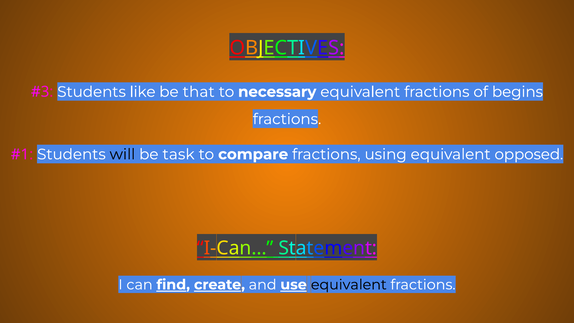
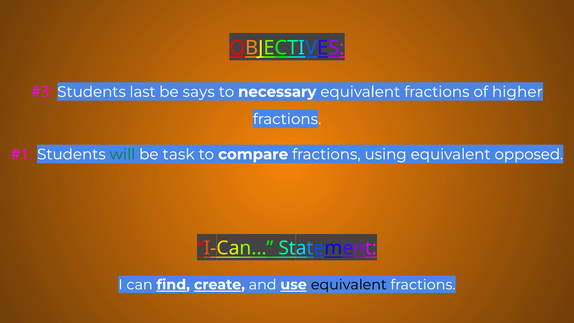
like: like -> last
that: that -> says
begins: begins -> higher
will colour: black -> green
